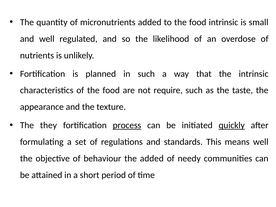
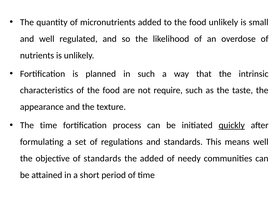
food intrinsic: intrinsic -> unlikely
The they: they -> time
process underline: present -> none
of behaviour: behaviour -> standards
